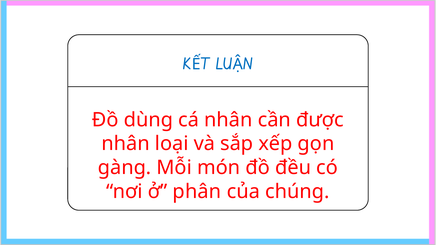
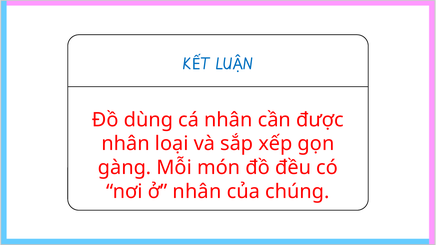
ở phân: phân -> nhân
